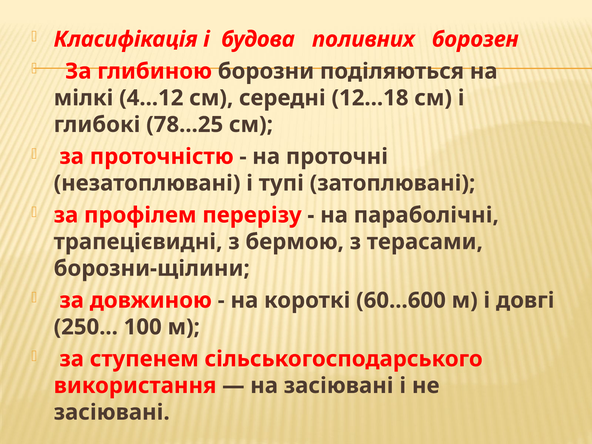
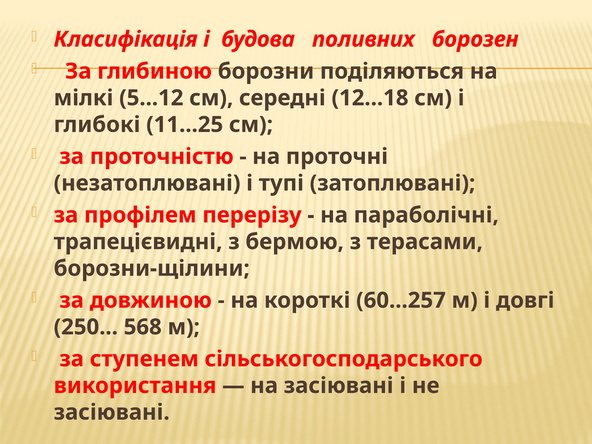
4...12: 4...12 -> 5...12
78...25: 78...25 -> 11...25
60...600: 60...600 -> 60...257
100: 100 -> 568
